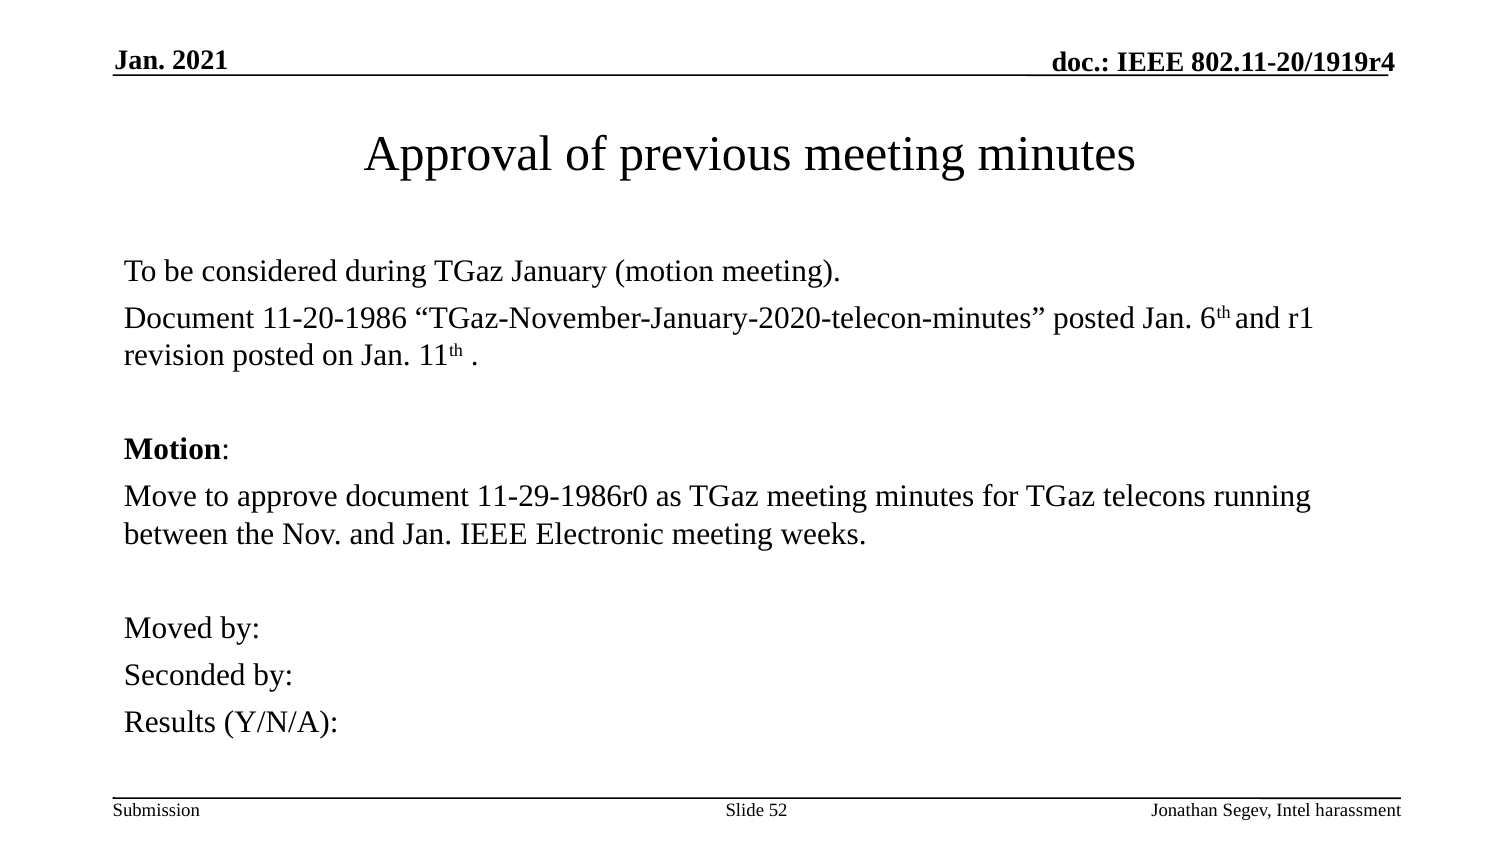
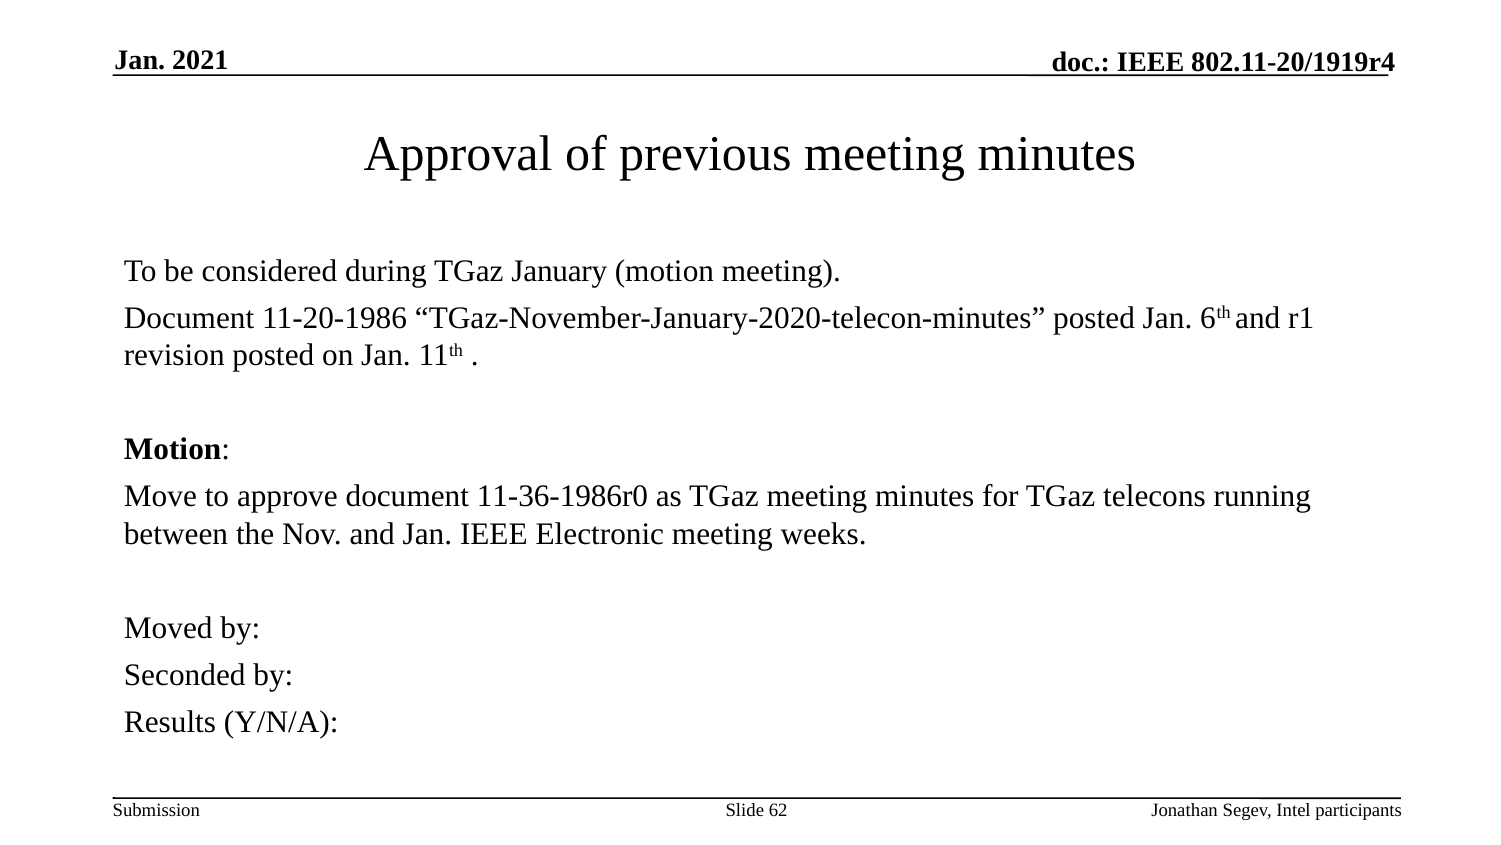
11-29-1986r0: 11-29-1986r0 -> 11-36-1986r0
52: 52 -> 62
harassment: harassment -> participants
